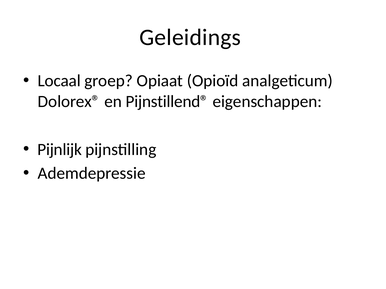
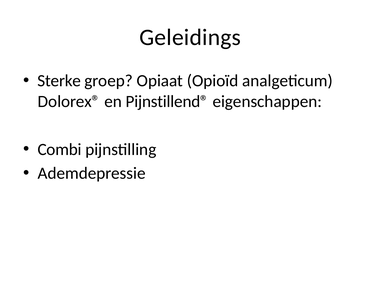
Locaal: Locaal -> Sterke
Pijnlijk: Pijnlijk -> Combi
